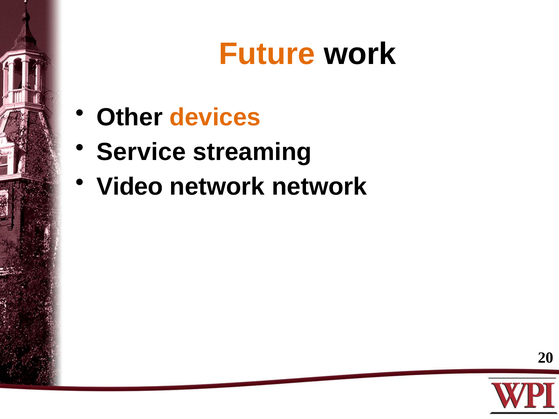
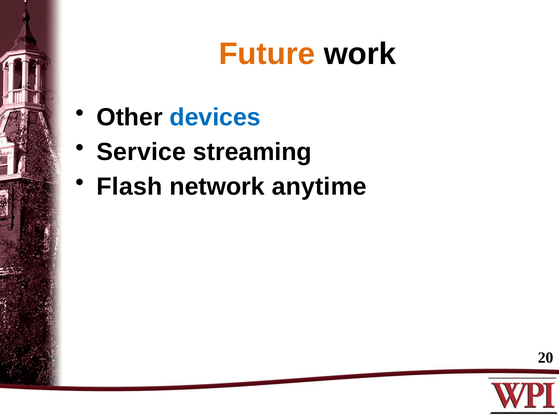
devices colour: orange -> blue
Video: Video -> Flash
network network: network -> anytime
